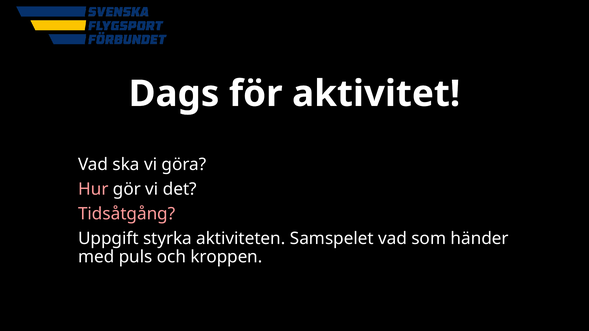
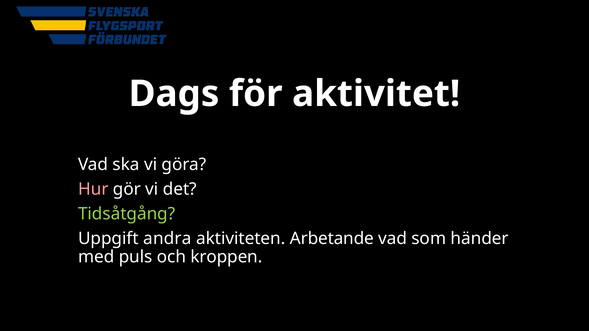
Tidsåtgång colour: pink -> light green
styrka: styrka -> andra
Samspelet: Samspelet -> Arbetande
